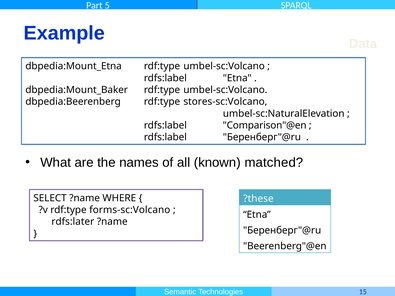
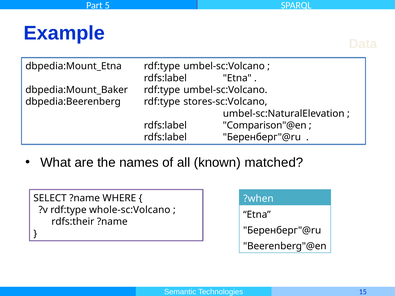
?these: ?these -> ?when
forms-sc:Volcano: forms-sc:Volcano -> whole-sc:Volcano
rdfs:later: rdfs:later -> rdfs:their
